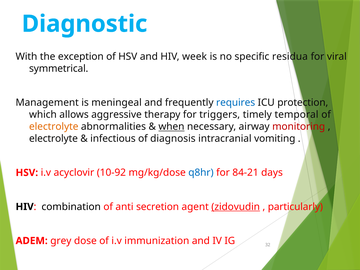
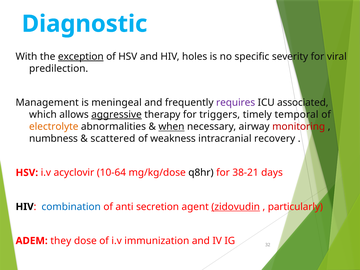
exception underline: none -> present
week: week -> holes
residua: residua -> severity
symmetrical: symmetrical -> predilection
requires colour: blue -> purple
protection: protection -> associated
aggressive underline: none -> present
electrolyte at (53, 139): electrolyte -> numbness
infectious: infectious -> scattered
diagnosis: diagnosis -> weakness
vomiting: vomiting -> recovery
10-92: 10-92 -> 10-64
q8hr colour: blue -> black
84-21: 84-21 -> 38-21
combination colour: black -> blue
grey: grey -> they
